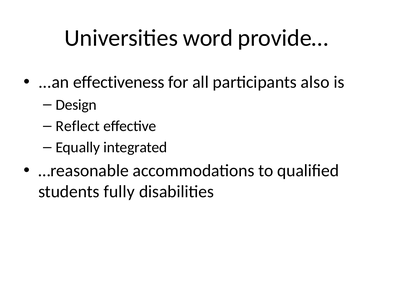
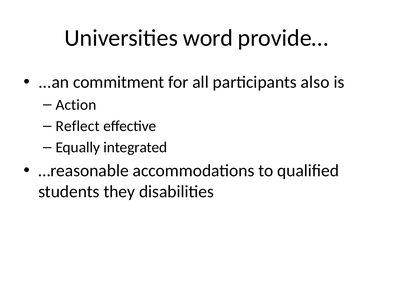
effectiveness: effectiveness -> commitment
Design: Design -> Action
fully: fully -> they
